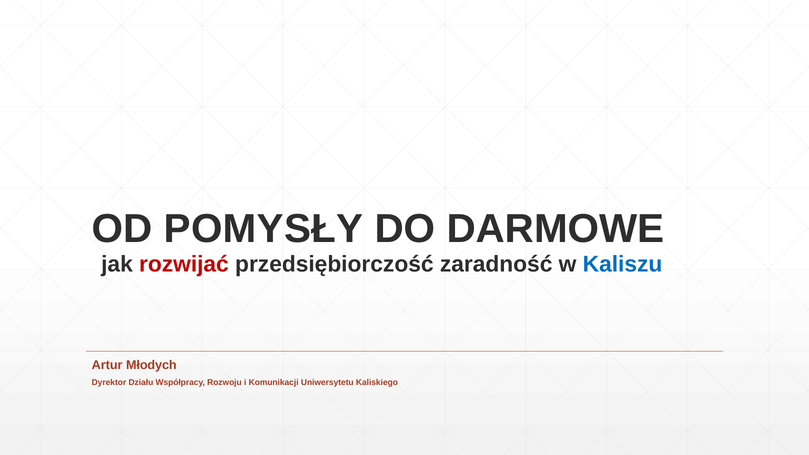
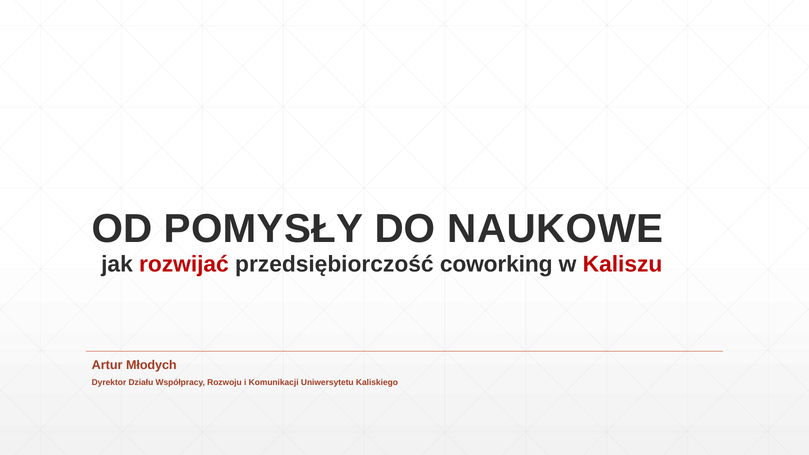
DARMOWE: DARMOWE -> NAUKOWE
zaradność: zaradność -> coworking
Kaliszu colour: blue -> red
